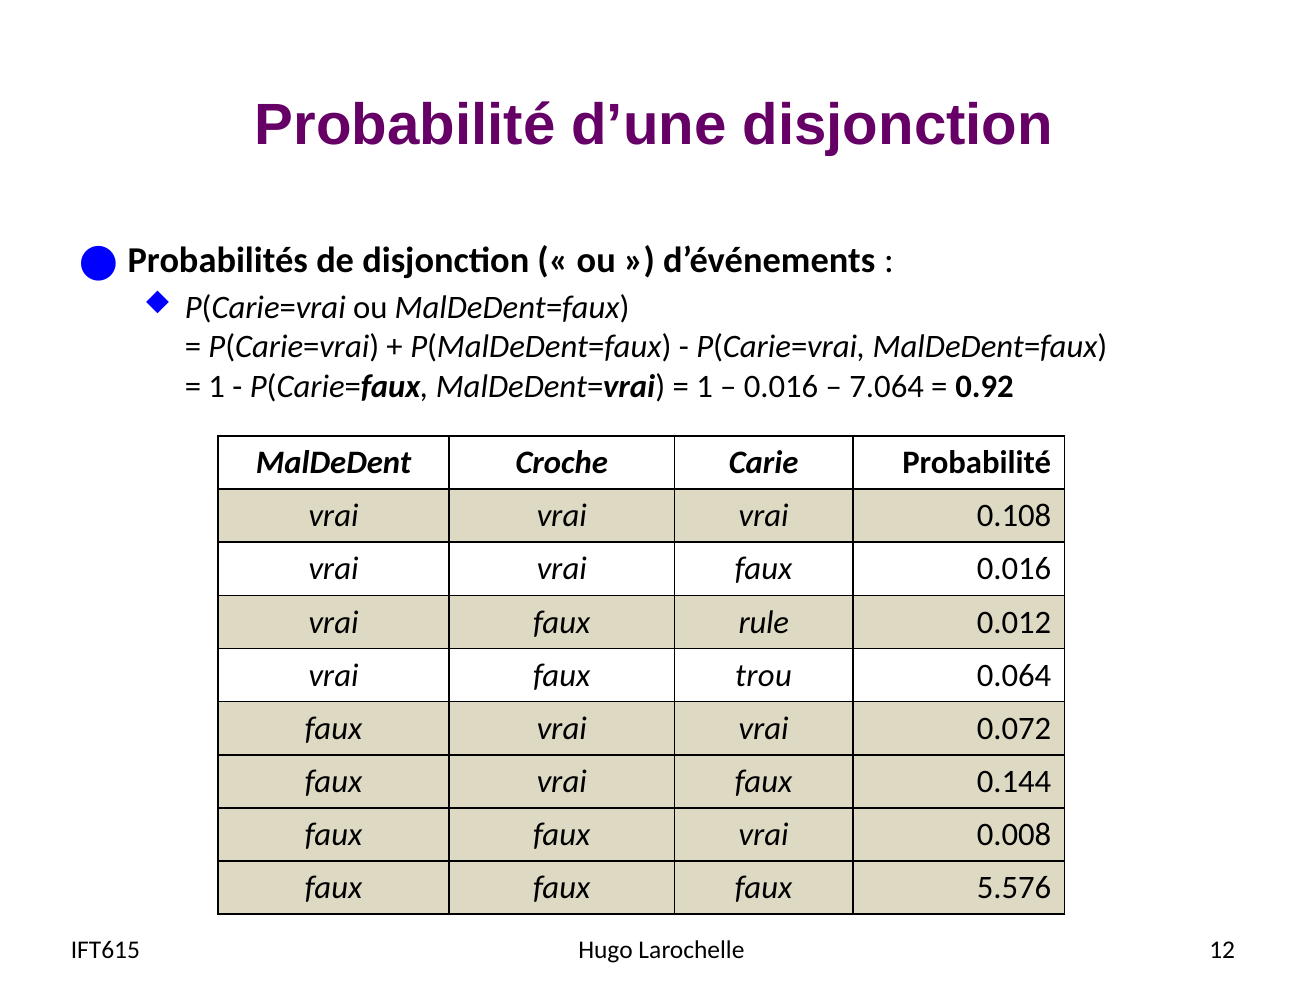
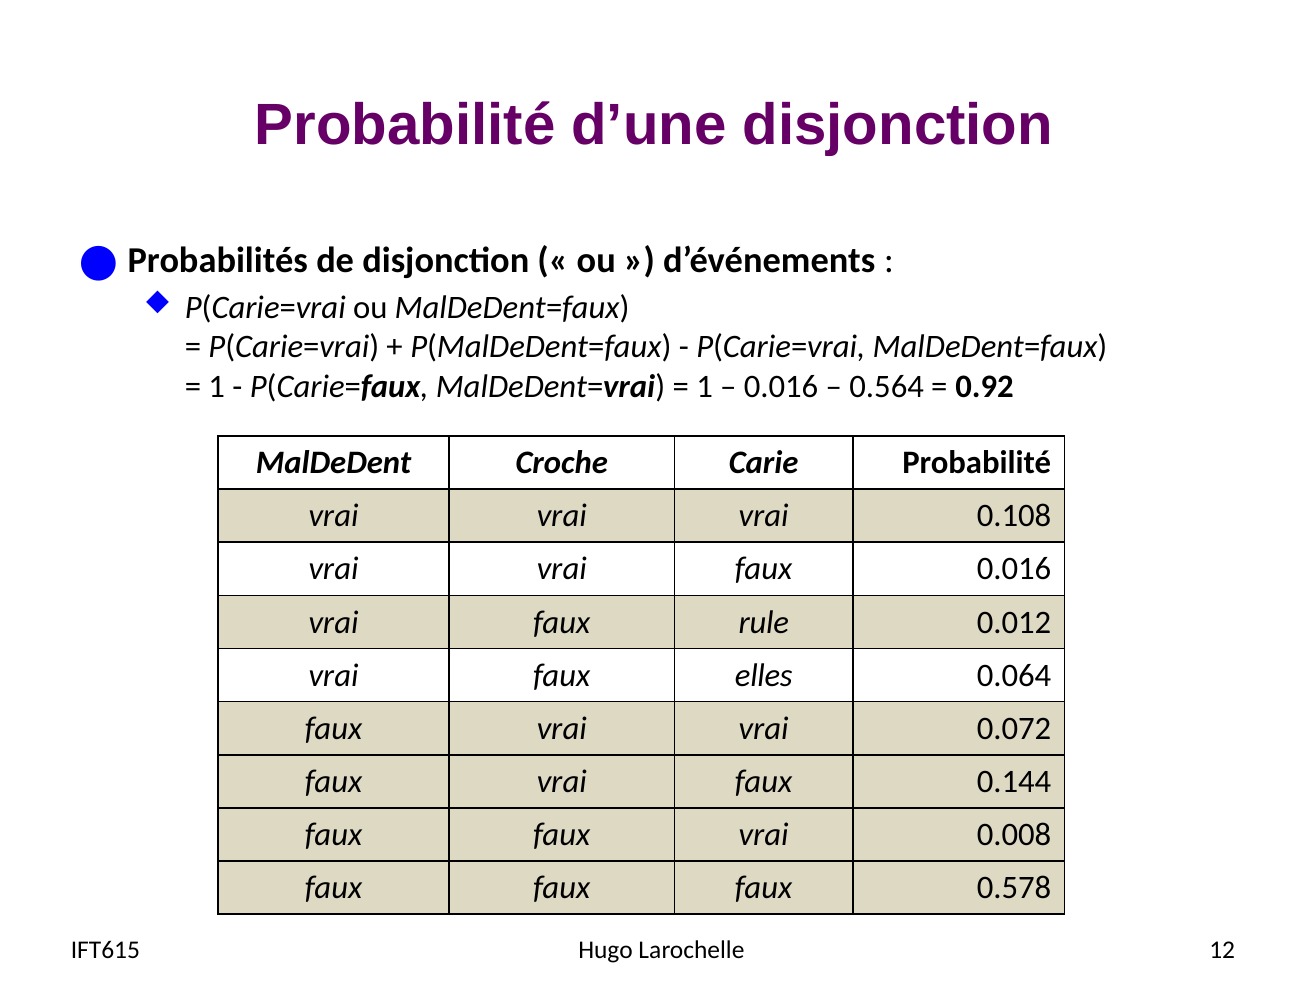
7.064: 7.064 -> 0.564
trou: trou -> elles
5.576: 5.576 -> 0.578
